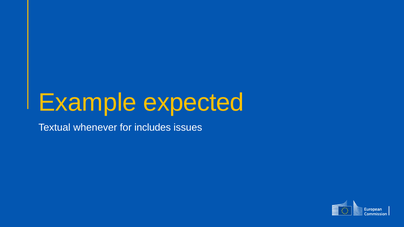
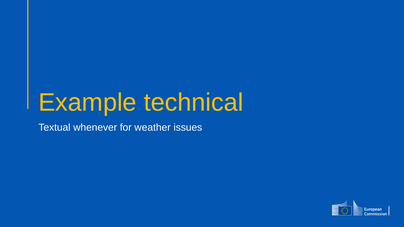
expected: expected -> technical
includes: includes -> weather
